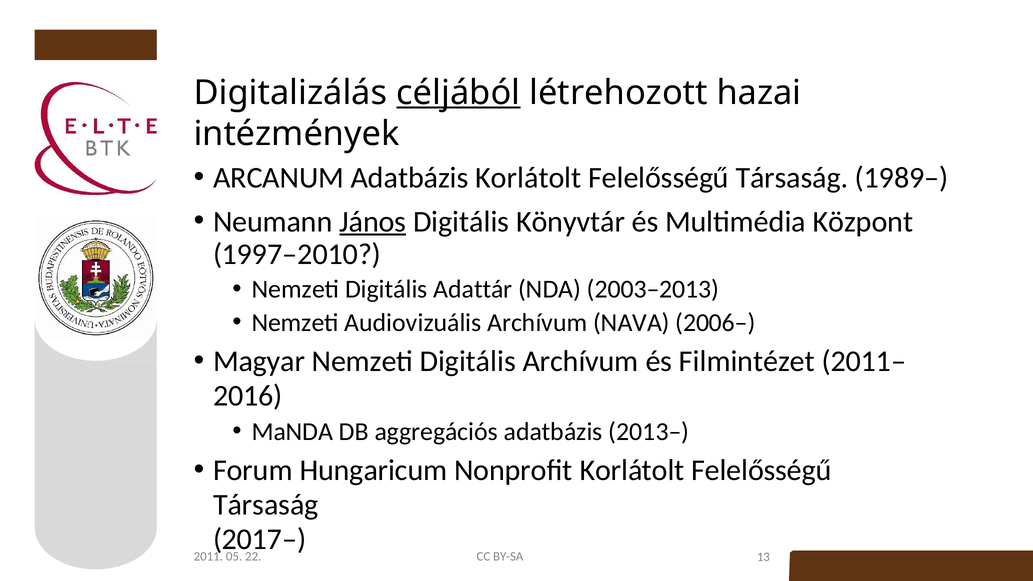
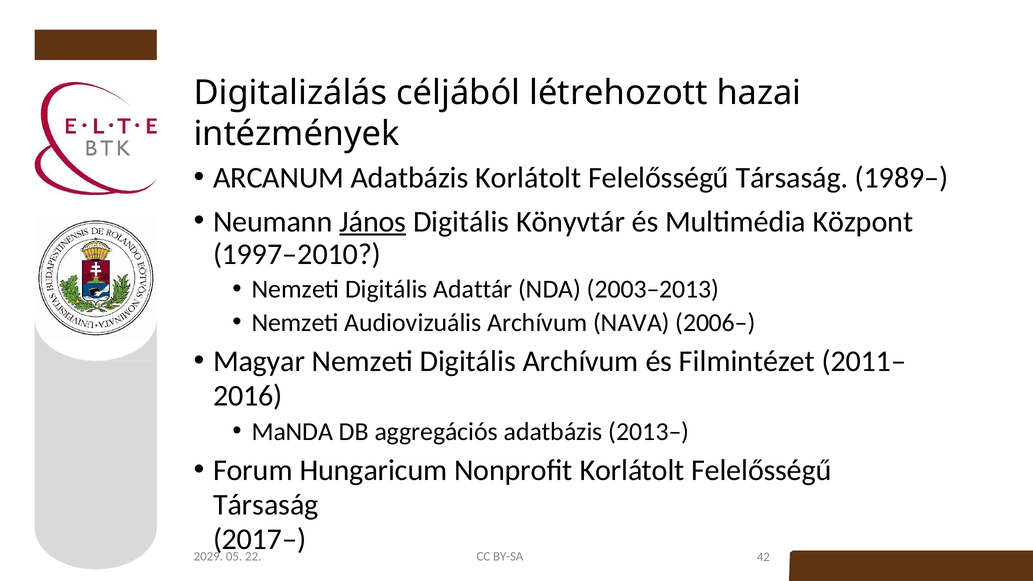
céljából underline: present -> none
2011: 2011 -> 2029
13: 13 -> 42
